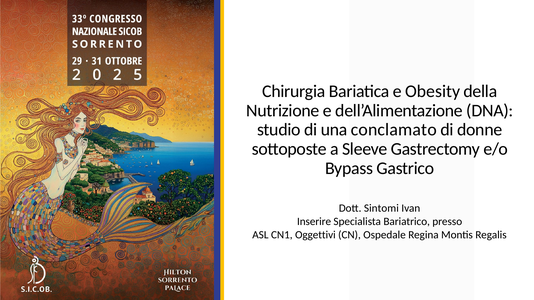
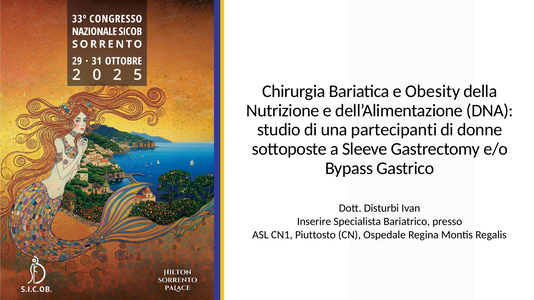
conclamato: conclamato -> partecipanti
Sintomi: Sintomi -> Disturbi
Oggettivi: Oggettivi -> Piuttosto
